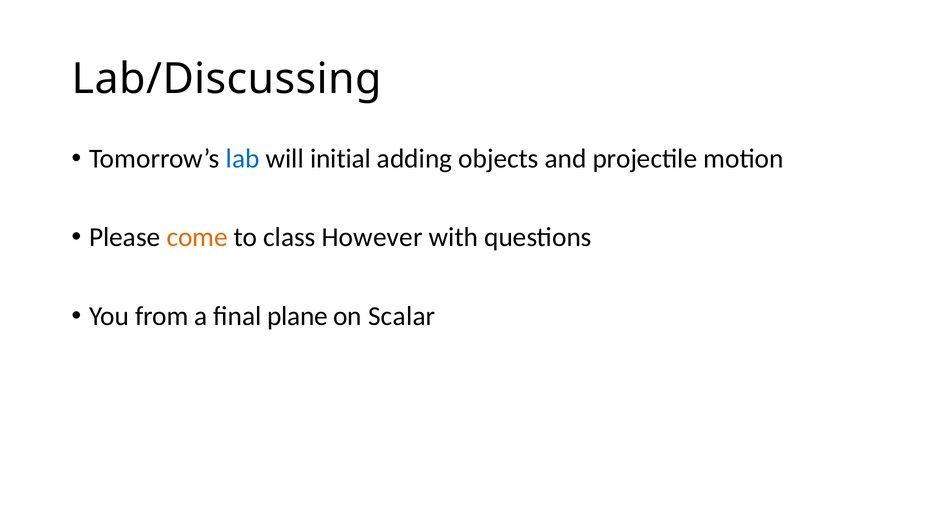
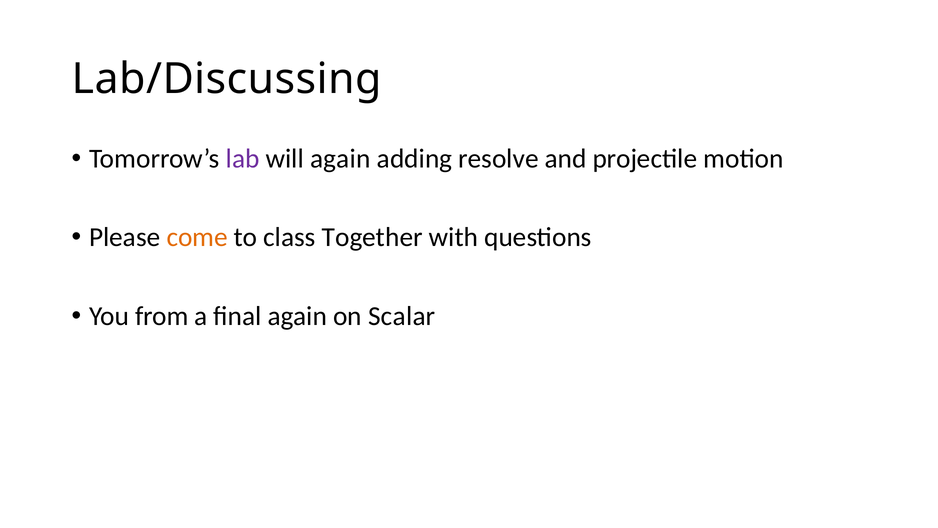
lab colour: blue -> purple
will initial: initial -> again
objects: objects -> resolve
However: However -> Together
final plane: plane -> again
